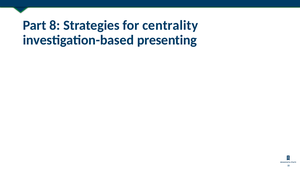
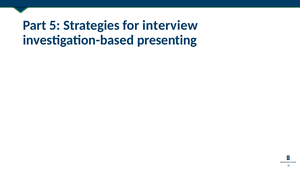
8: 8 -> 5
centrality: centrality -> interview
